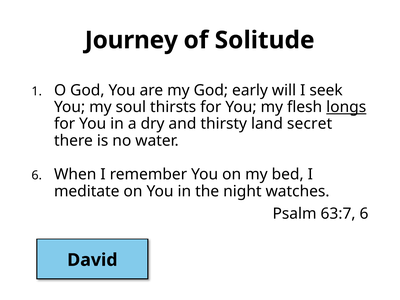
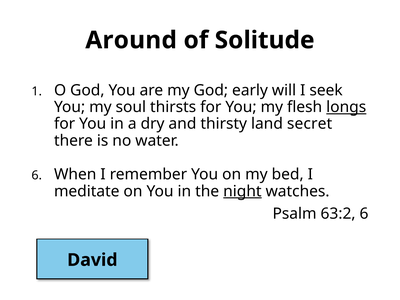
Journey: Journey -> Around
night underline: none -> present
63:7: 63:7 -> 63:2
